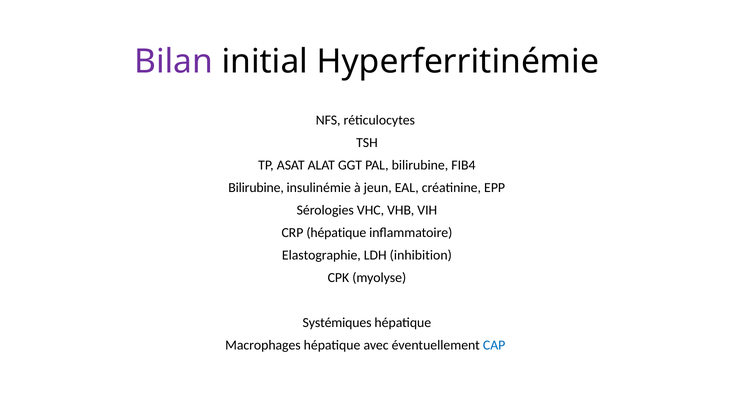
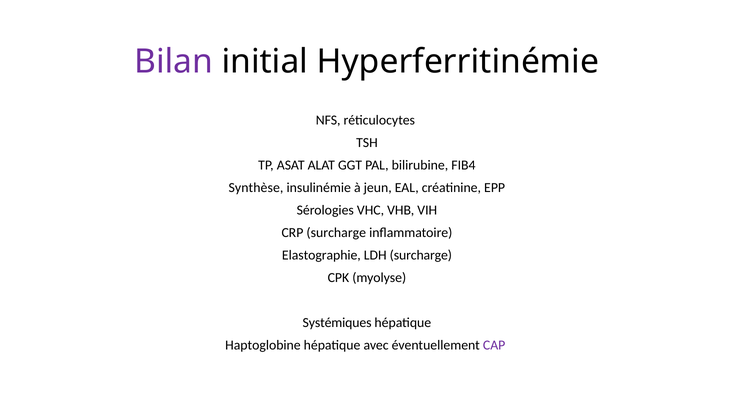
Bilirubine at (256, 188): Bilirubine -> Synthèse
CRP hépatique: hépatique -> surcharge
LDH inhibition: inhibition -> surcharge
Macrophages: Macrophages -> Haptoglobine
CAP colour: blue -> purple
